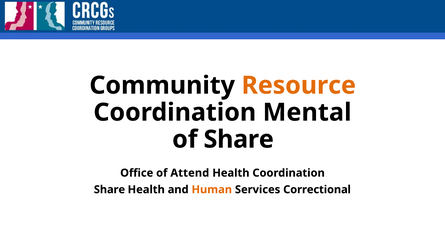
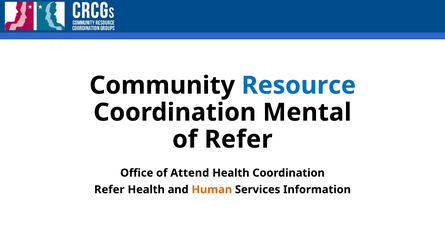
Resource colour: orange -> blue
of Share: Share -> Refer
Share at (109, 190): Share -> Refer
Correctional: Correctional -> Information
